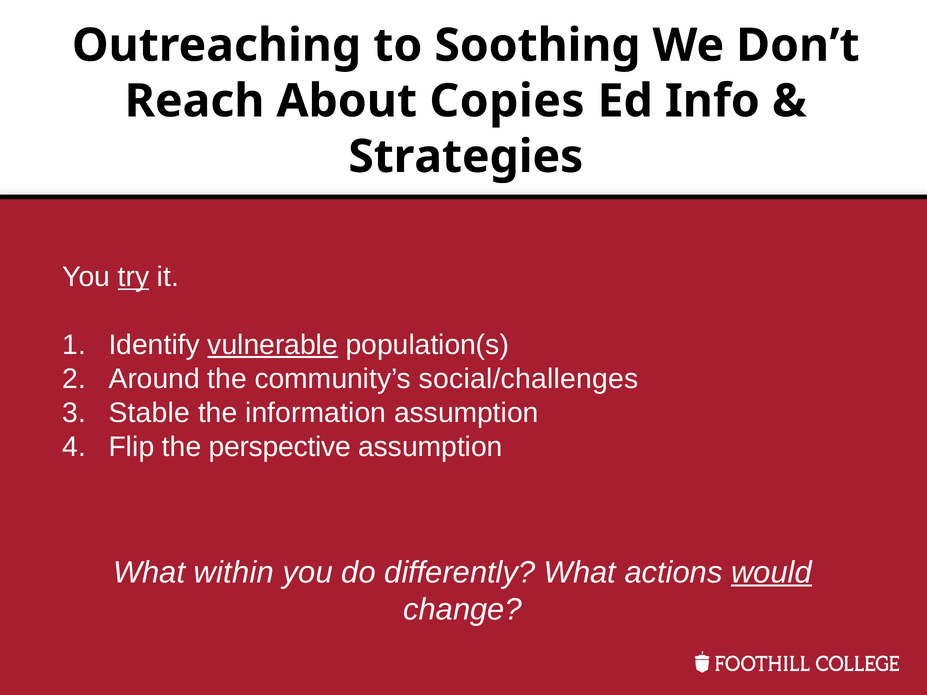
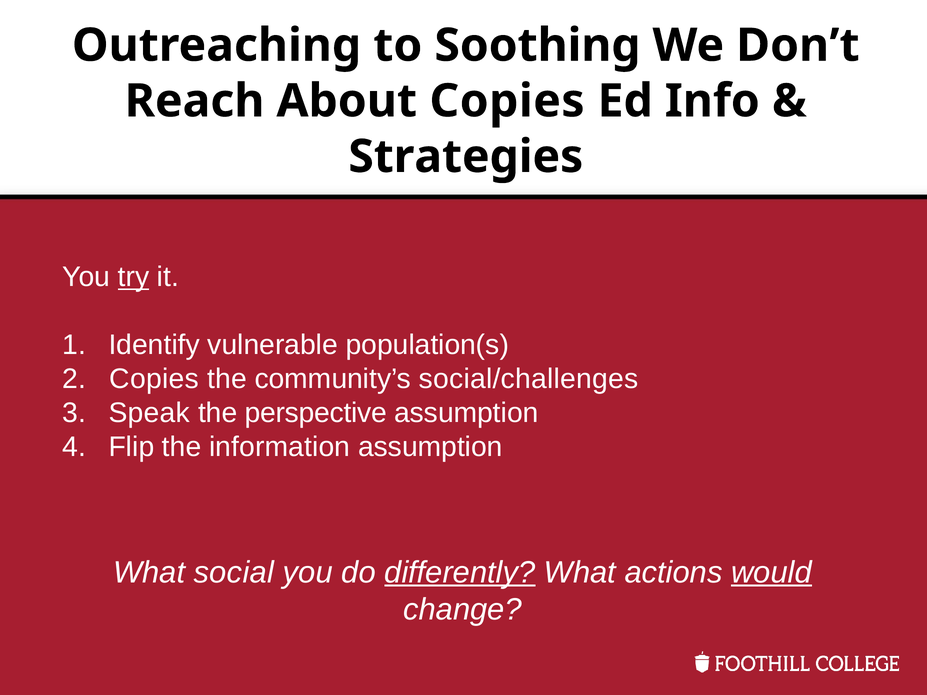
vulnerable underline: present -> none
Around at (154, 379): Around -> Copies
Stable: Stable -> Speak
information: information -> perspective
perspective: perspective -> information
within: within -> social
differently underline: none -> present
